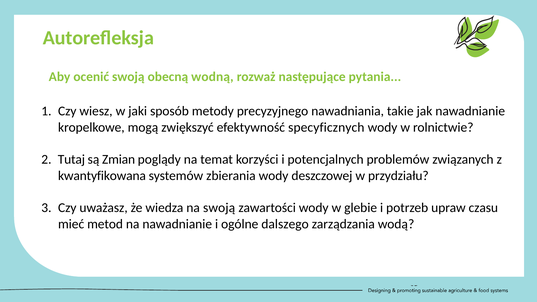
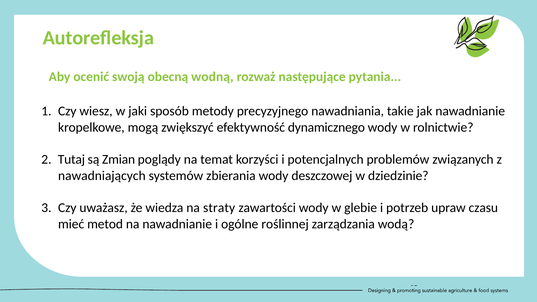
specyficznych: specyficznych -> dynamicznego
kwantyfikowana: kwantyfikowana -> nawadniających
przydziału: przydziału -> dziedzinie
na swoją: swoją -> straty
dalszego: dalszego -> roślinnej
